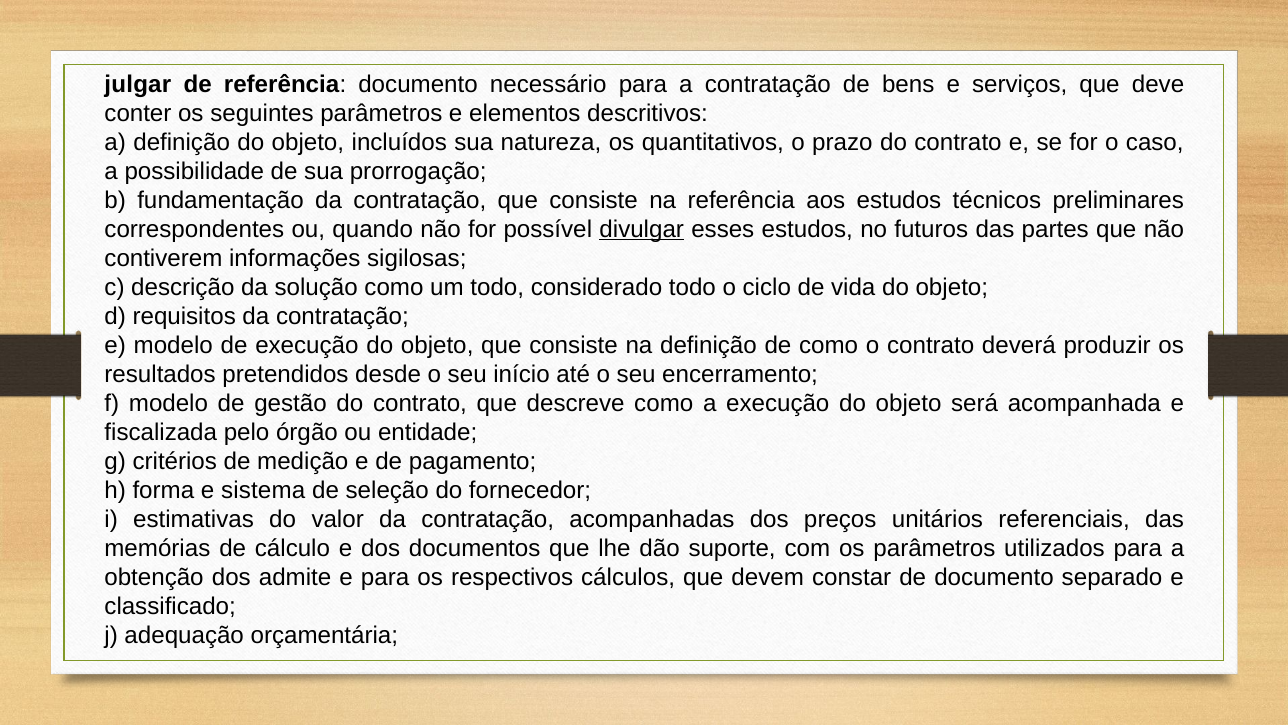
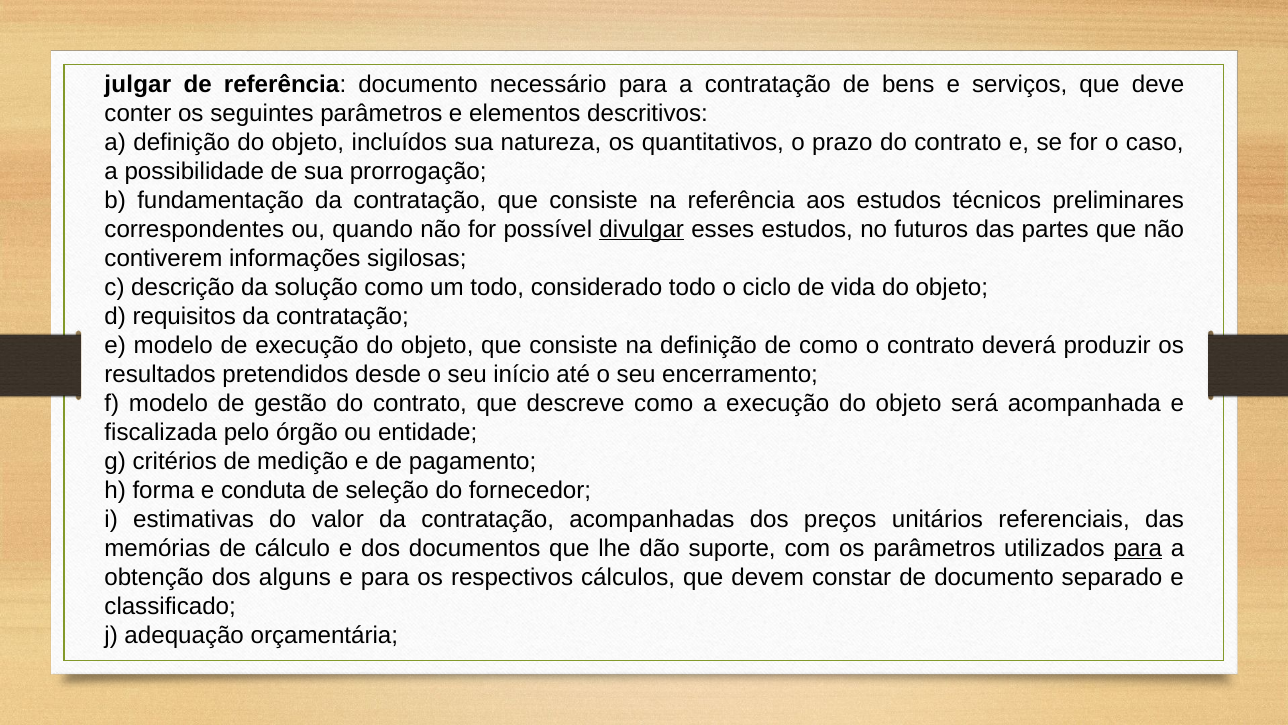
sistema: sistema -> conduta
para at (1138, 548) underline: none -> present
admite: admite -> alguns
